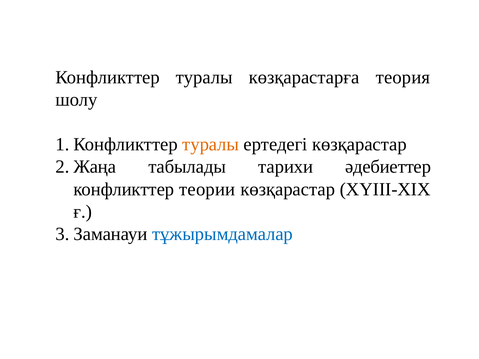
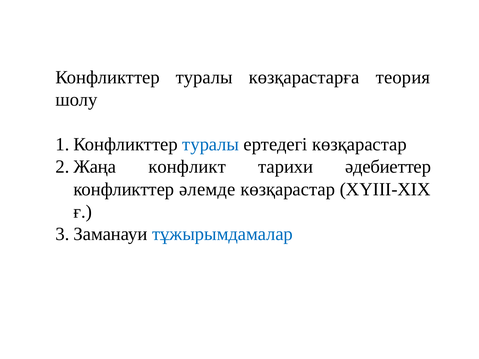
туралы at (211, 145) colour: orange -> blue
табылады: табылады -> конфликт
теории: теории -> әлемде
